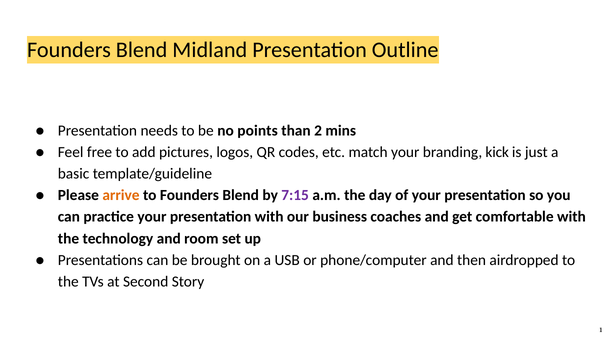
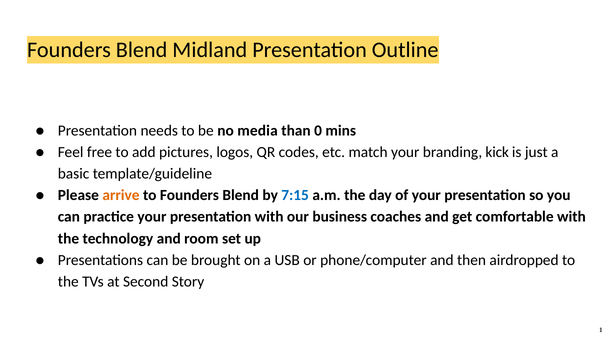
points: points -> media
2: 2 -> 0
7:15 colour: purple -> blue
